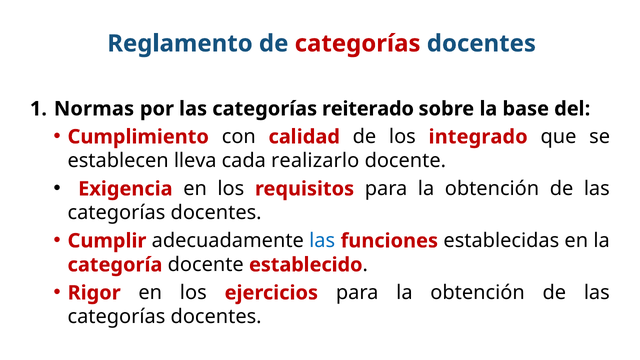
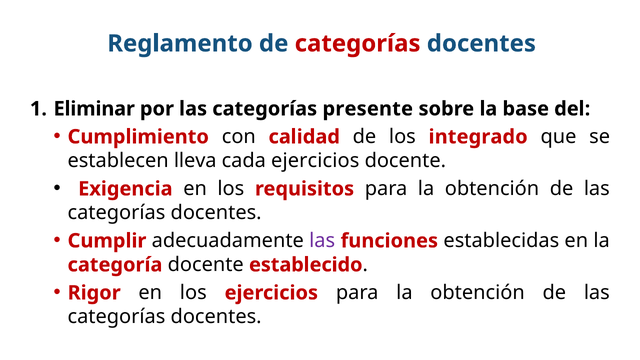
Normas: Normas -> Eliminar
reiterado: reiterado -> presente
cada realizarlo: realizarlo -> ejercicios
las at (322, 241) colour: blue -> purple
